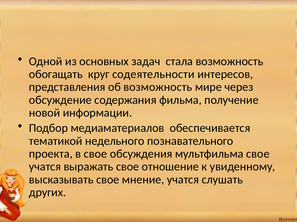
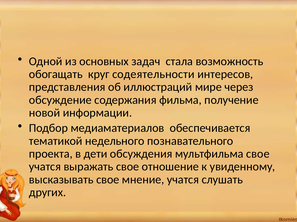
об возможность: возможность -> иллюстраций
в свое: свое -> дети
